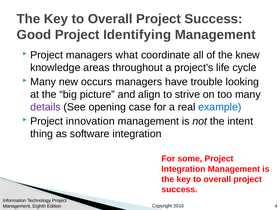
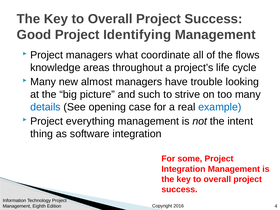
knew: knew -> flows
occurs: occurs -> almost
align: align -> such
details colour: purple -> blue
innovation: innovation -> everything
